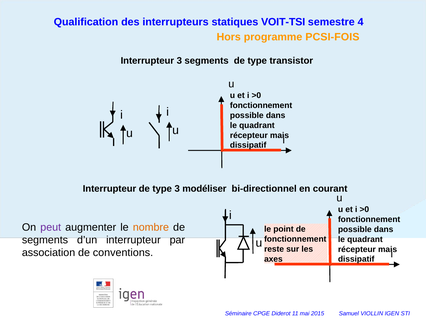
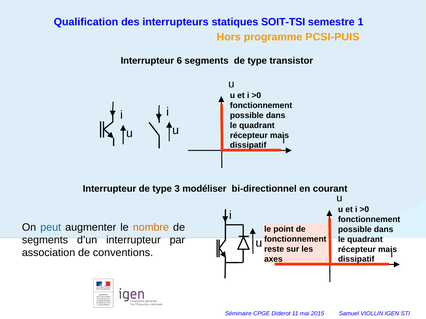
VOIT-TSI: VOIT-TSI -> SOIT-TSI
4: 4 -> 1
PCSI-FOIS: PCSI-FOIS -> PCSI-PUIS
Interrupteur 3: 3 -> 6
peut colour: purple -> blue
